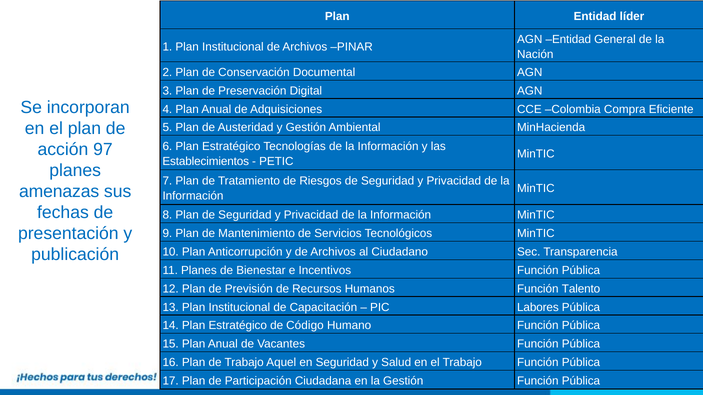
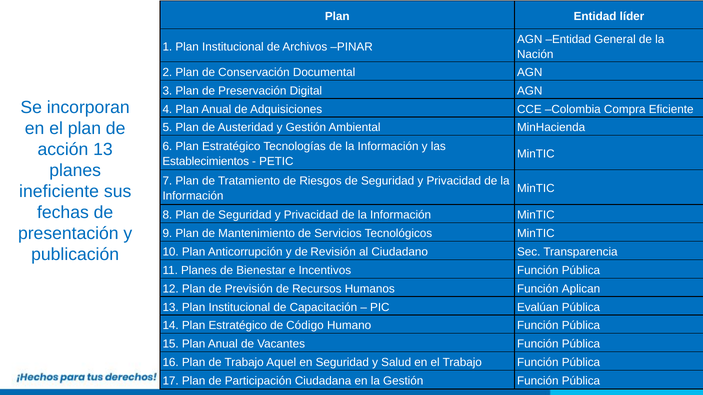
acción 97: 97 -> 13
amenazas: amenazas -> ineficiente
y de Archivos: Archivos -> Revisión
Talento: Talento -> Aplican
Labores: Labores -> Evalúan
